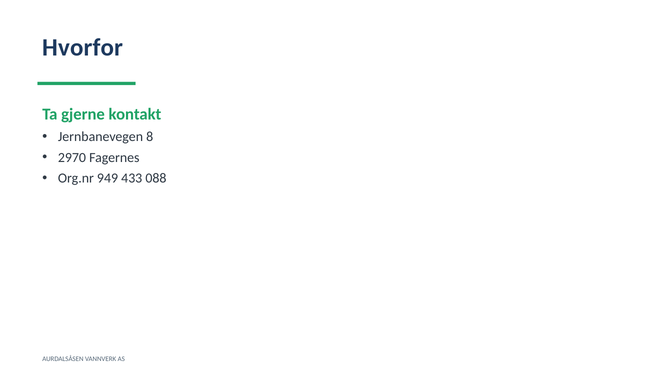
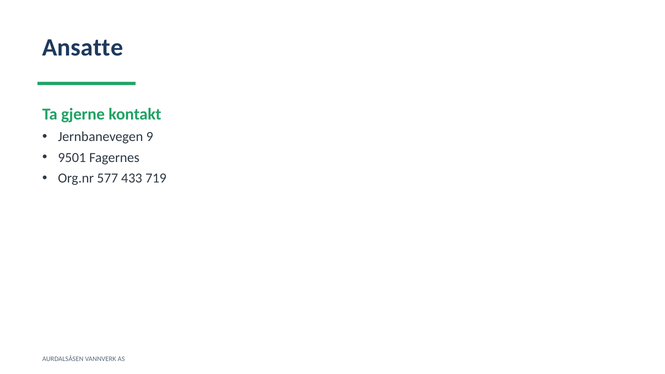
Hvorfor: Hvorfor -> Ansatte
8: 8 -> 9
2970: 2970 -> 9501
949: 949 -> 577
088: 088 -> 719
